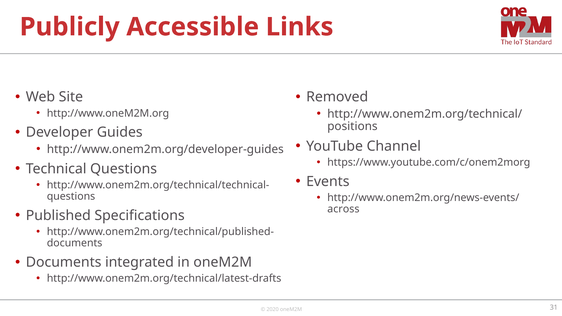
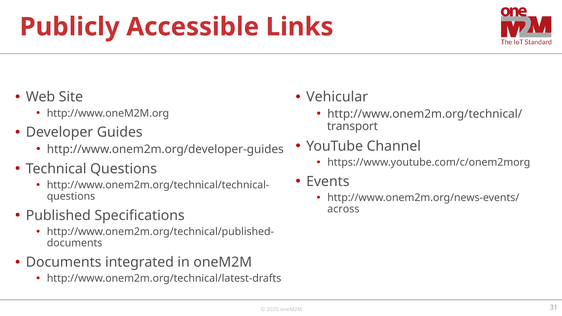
Removed: Removed -> Vehicular
positions: positions -> transport
